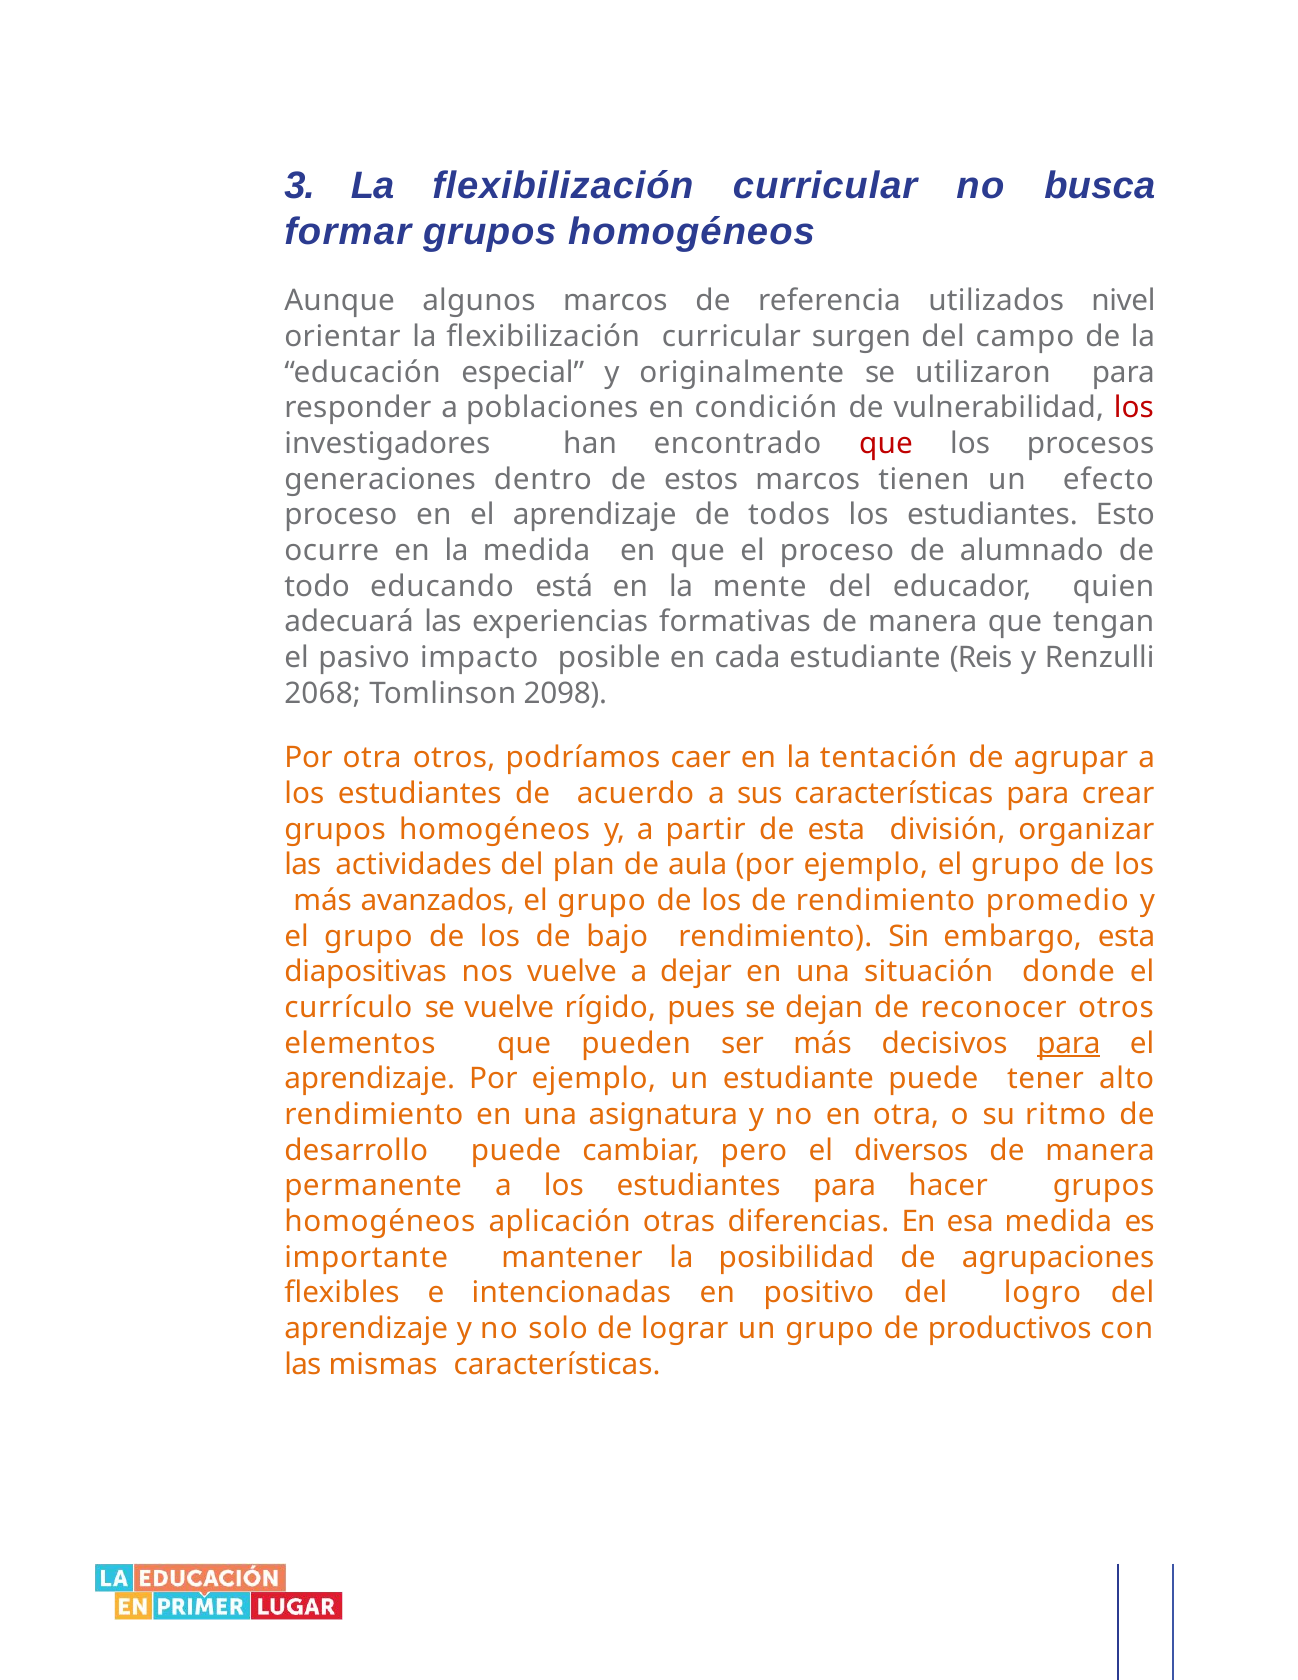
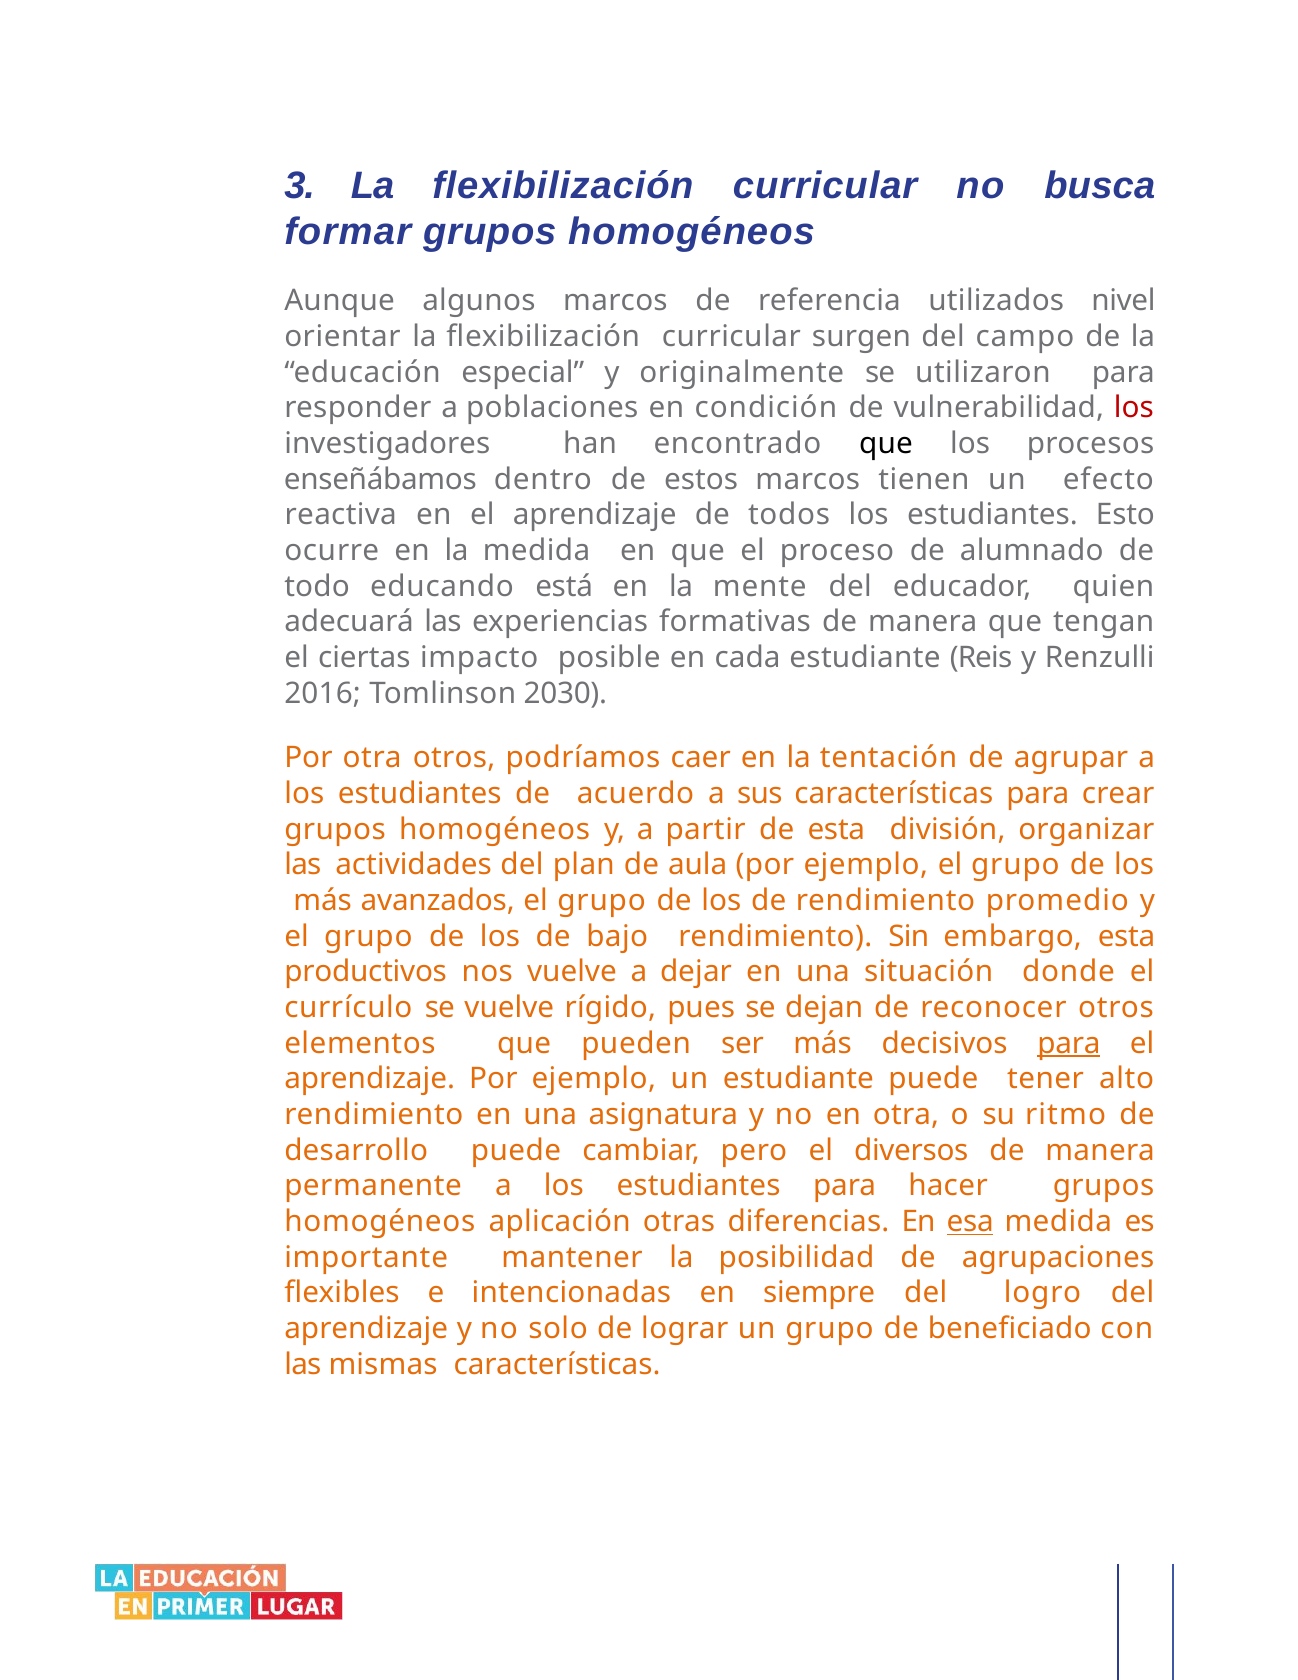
que at (886, 444) colour: red -> black
generaciones: generaciones -> enseñábamos
proceso at (341, 515): proceso -> reactiva
pasivo: pasivo -> ciertas
2068: 2068 -> 2016
2098: 2098 -> 2030
diapositivas: diapositivas -> productivos
esa underline: none -> present
positivo: positivo -> siempre
productivos: productivos -> beneficiado
